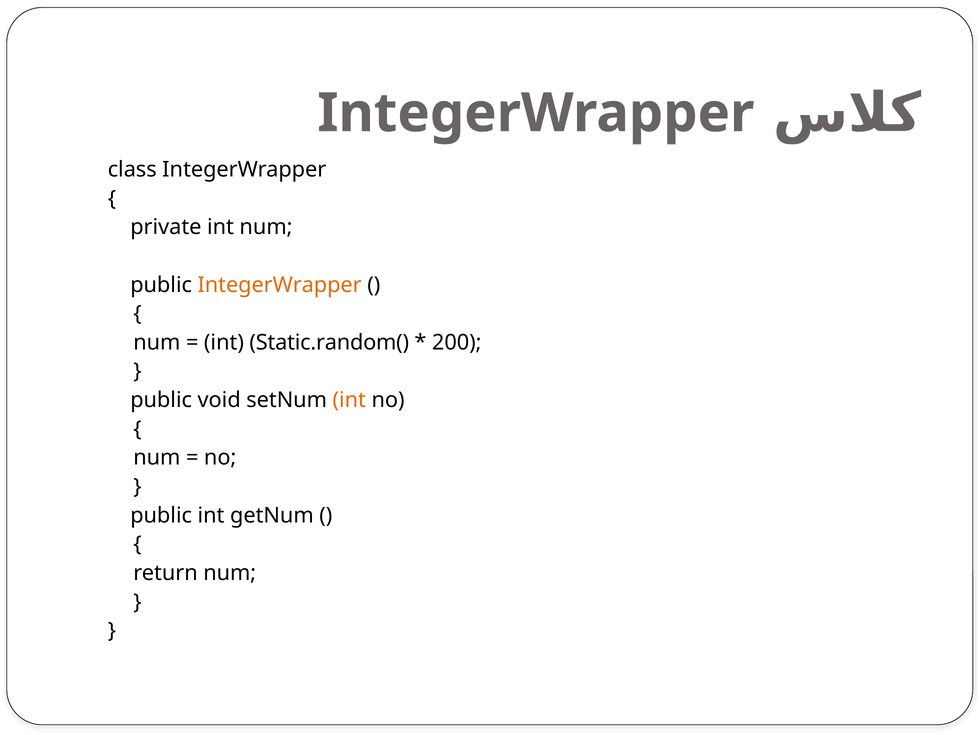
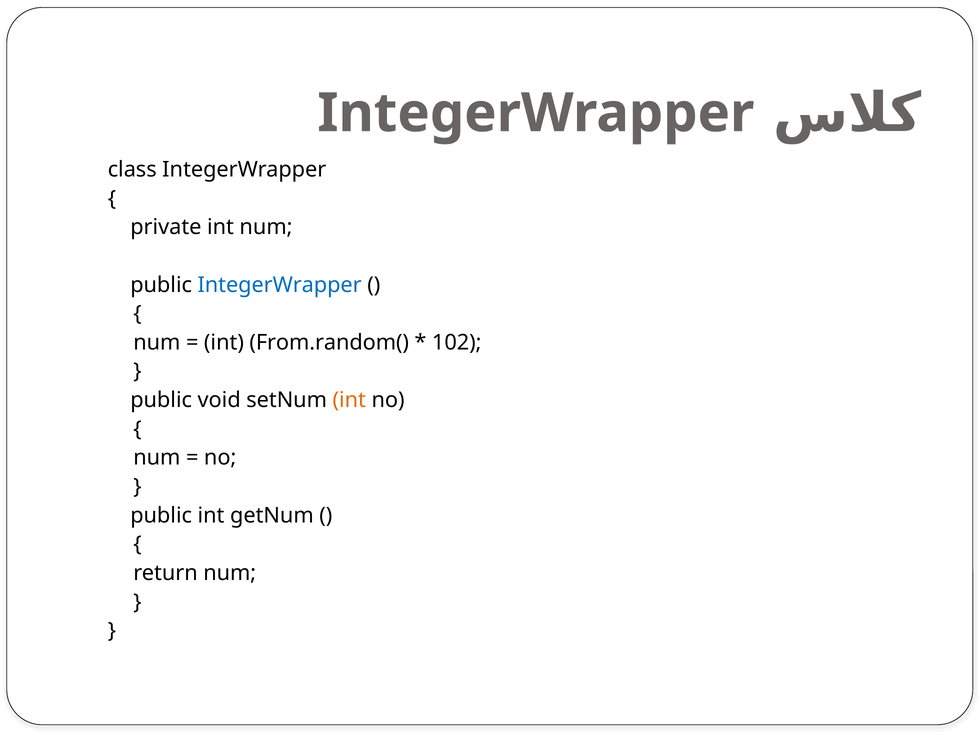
IntegerWrapper at (280, 285) colour: orange -> blue
Static.random(: Static.random( -> From.random(
200: 200 -> 102
